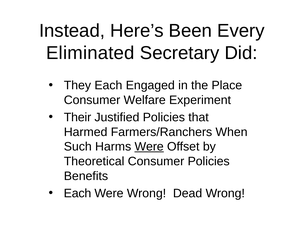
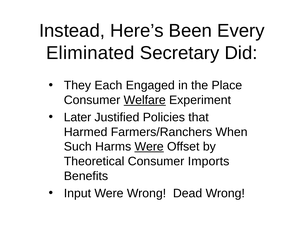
Welfare underline: none -> present
Their: Their -> Later
Consumer Policies: Policies -> Imports
Each at (78, 193): Each -> Input
